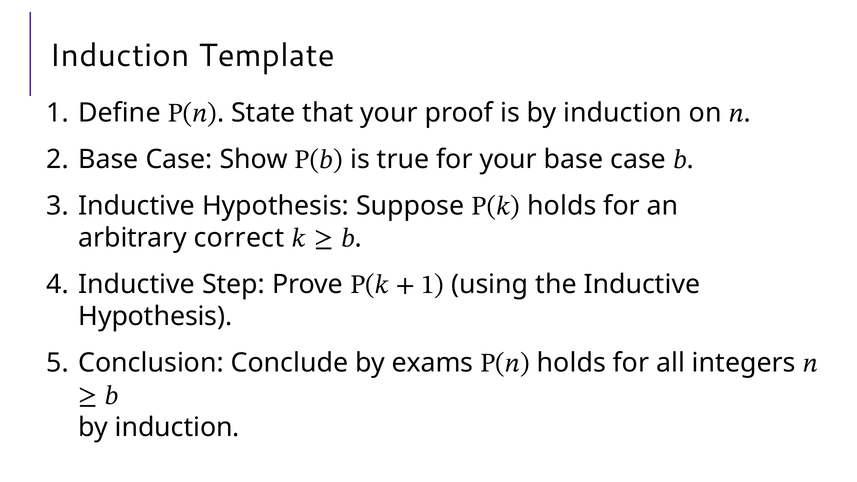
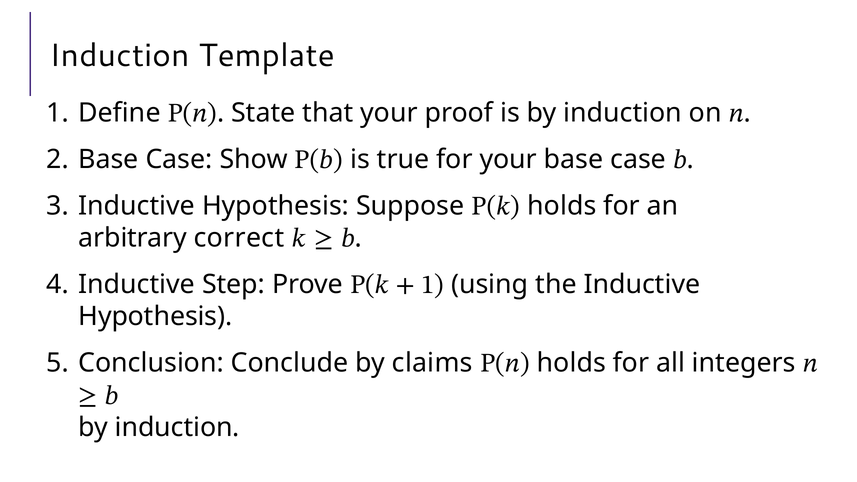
exams: exams -> claims
